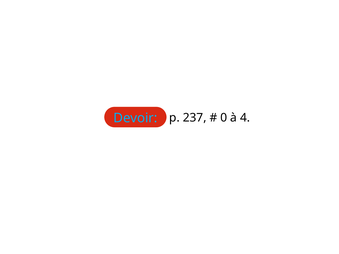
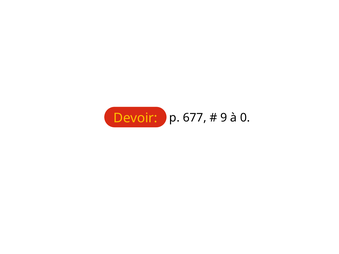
Devoir colour: light blue -> yellow
237: 237 -> 677
0: 0 -> 9
4: 4 -> 0
